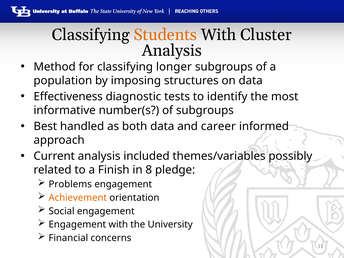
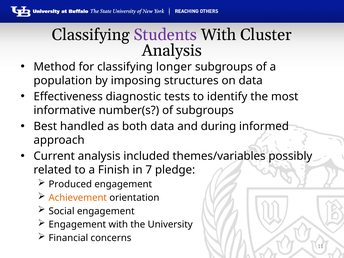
Students colour: orange -> purple
career: career -> during
8: 8 -> 7
Problems: Problems -> Produced
